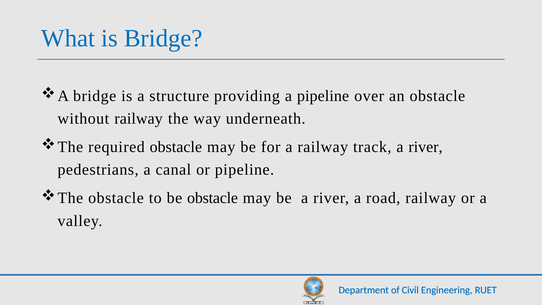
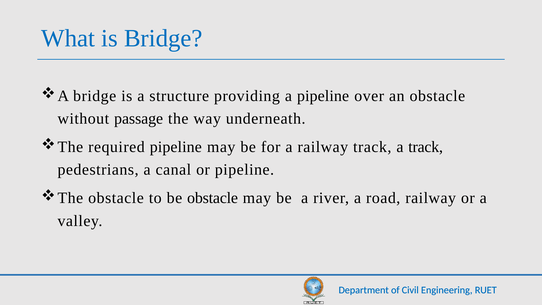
without railway: railway -> passage
required obstacle: obstacle -> pipeline
track a river: river -> track
